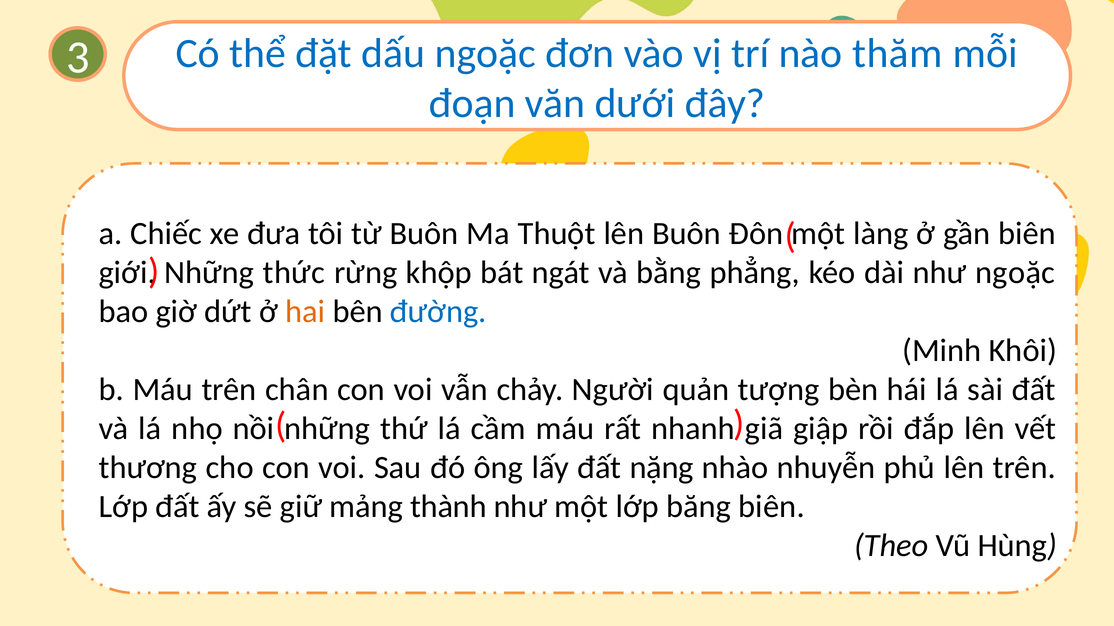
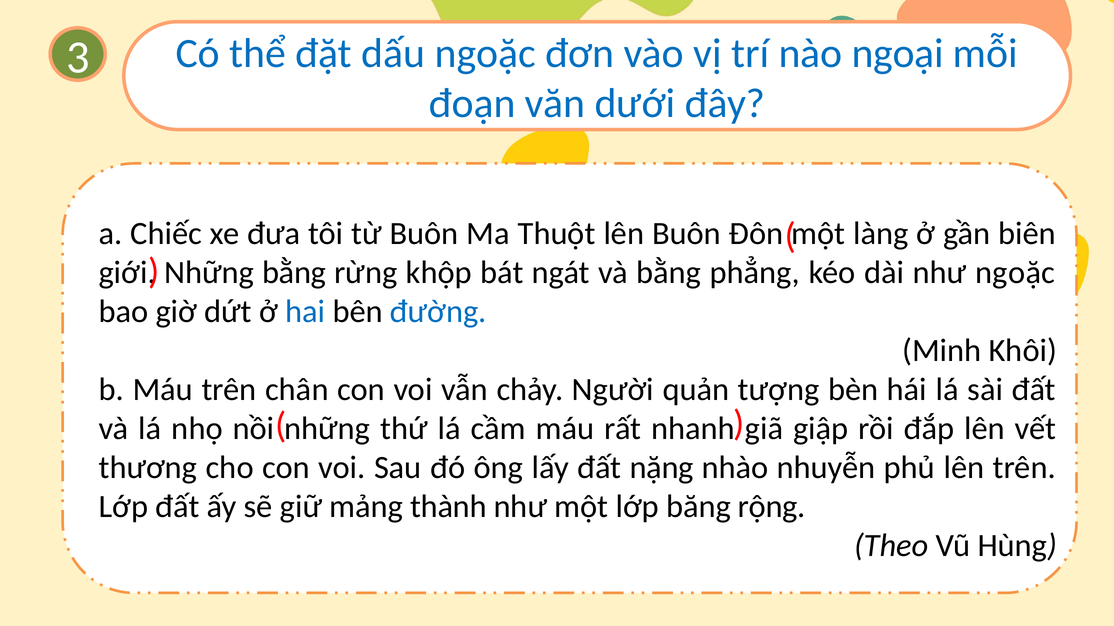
thăm: thăm -> ngoại
Những thức: thức -> bằng
hai colour: orange -> blue
băng biên: biên -> rộng
